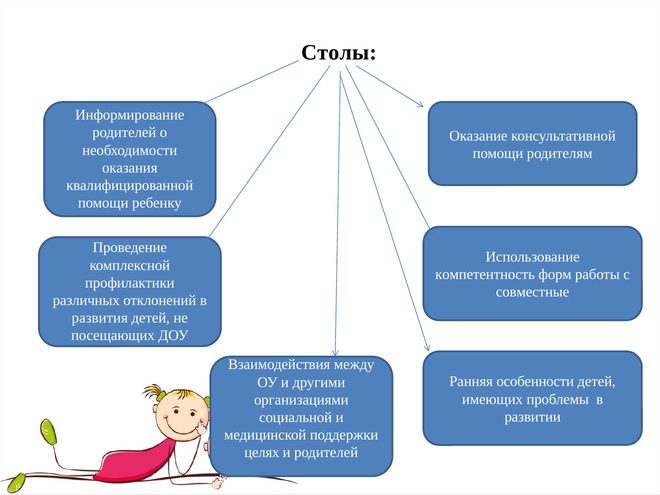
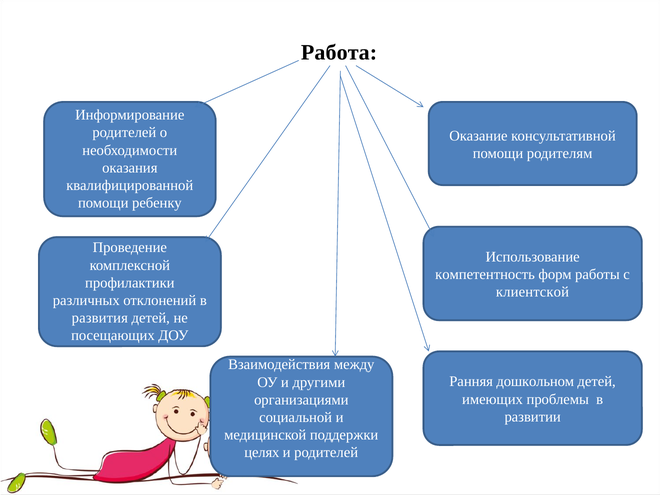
Столы: Столы -> Работа
совместные: совместные -> клиентской
особенности: особенности -> дошкольном
